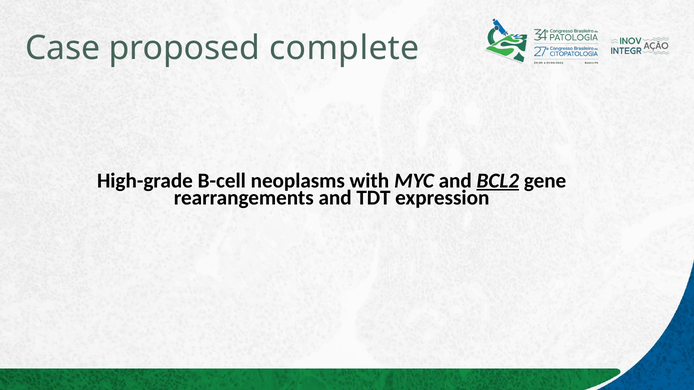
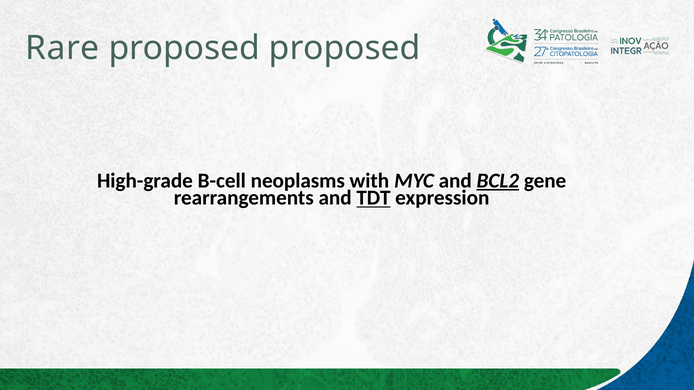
Case: Case -> Rare
proposed complete: complete -> proposed
TDT underline: none -> present
